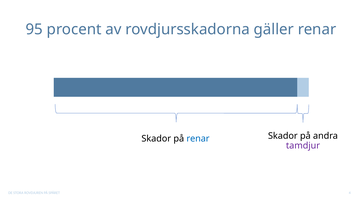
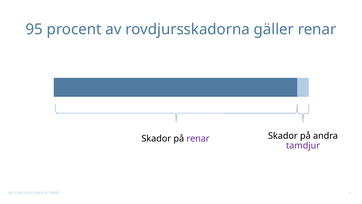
renar at (198, 138) colour: blue -> purple
